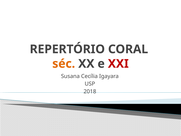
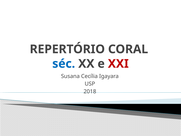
séc colour: orange -> blue
